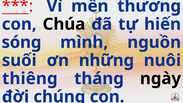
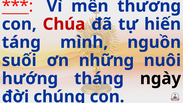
Chúa colour: black -> red
sóng: sóng -> táng
thiêng: thiêng -> hướng
